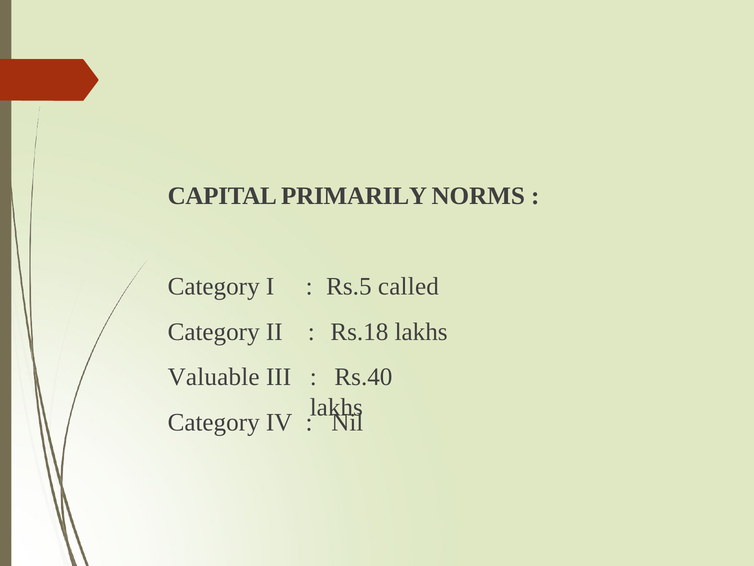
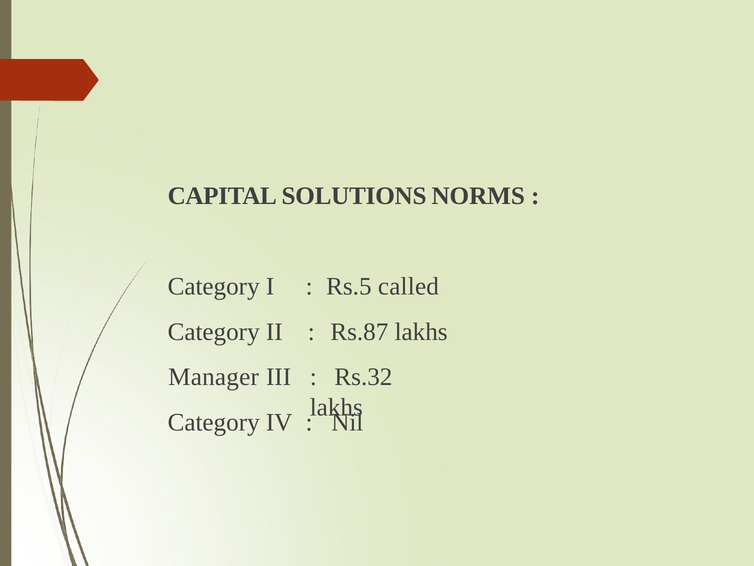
PRIMARILY: PRIMARILY -> SOLUTIONS
Rs.18: Rs.18 -> Rs.87
Valuable: Valuable -> Manager
Rs.40: Rs.40 -> Rs.32
